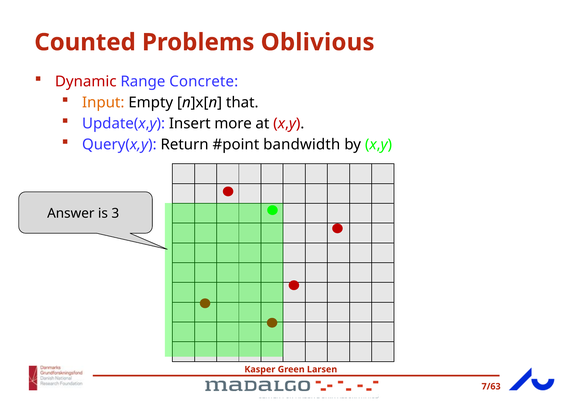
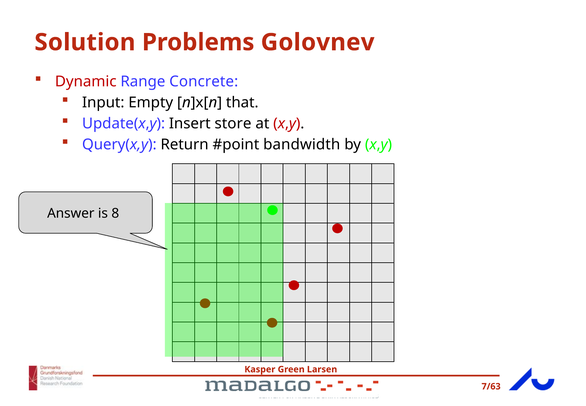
Counted: Counted -> Solution
Oblivious: Oblivious -> Golovnev
Input colour: orange -> black
more: more -> store
3: 3 -> 8
